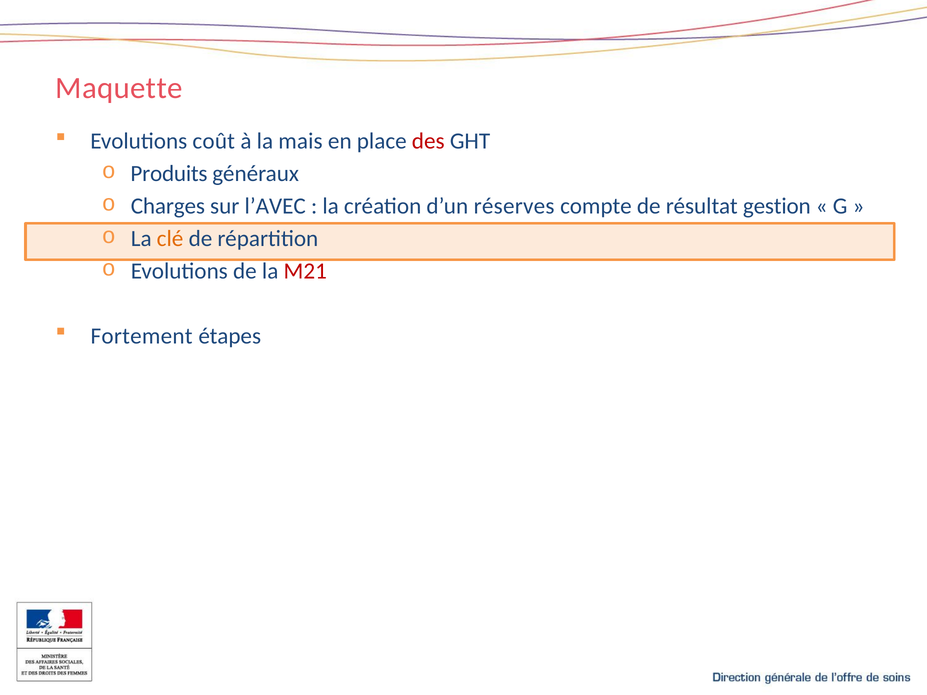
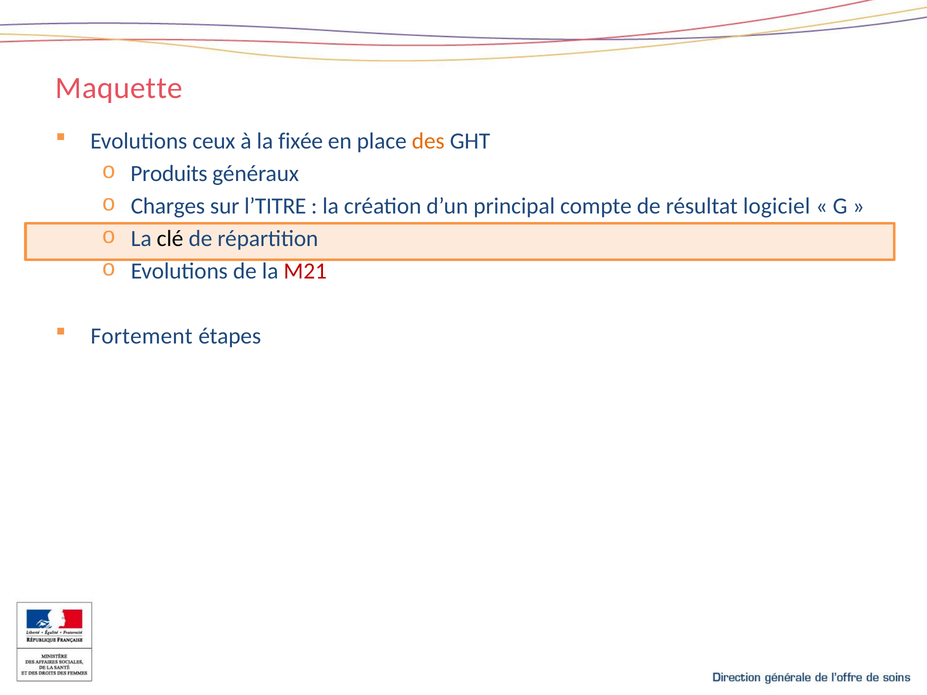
coût: coût -> ceux
mais: mais -> fixée
des colour: red -> orange
l’AVEC: l’AVEC -> l’TITRE
réserves: réserves -> principal
gestion: gestion -> logiciel
clé colour: orange -> black
